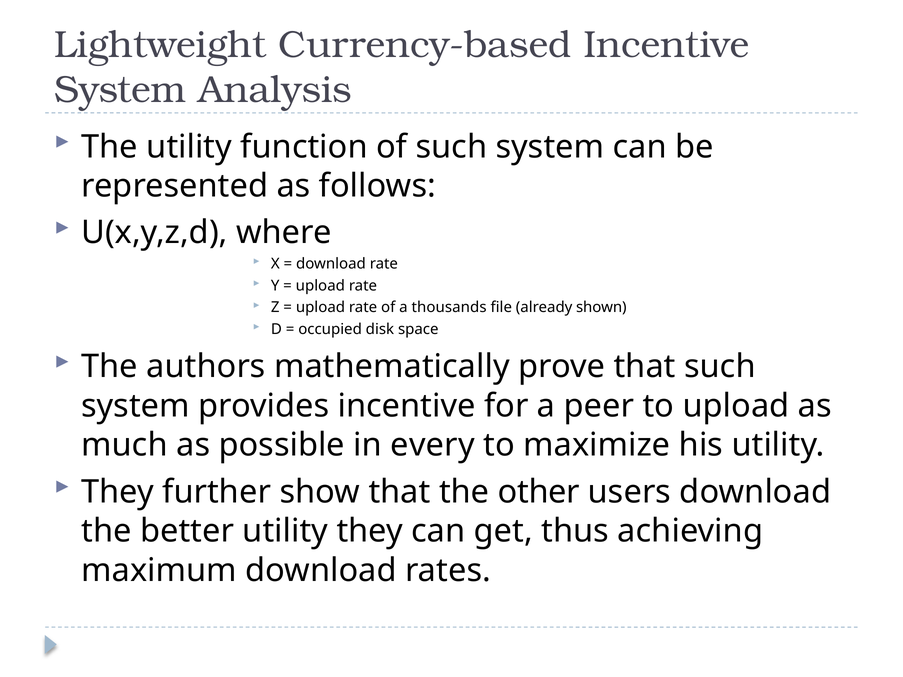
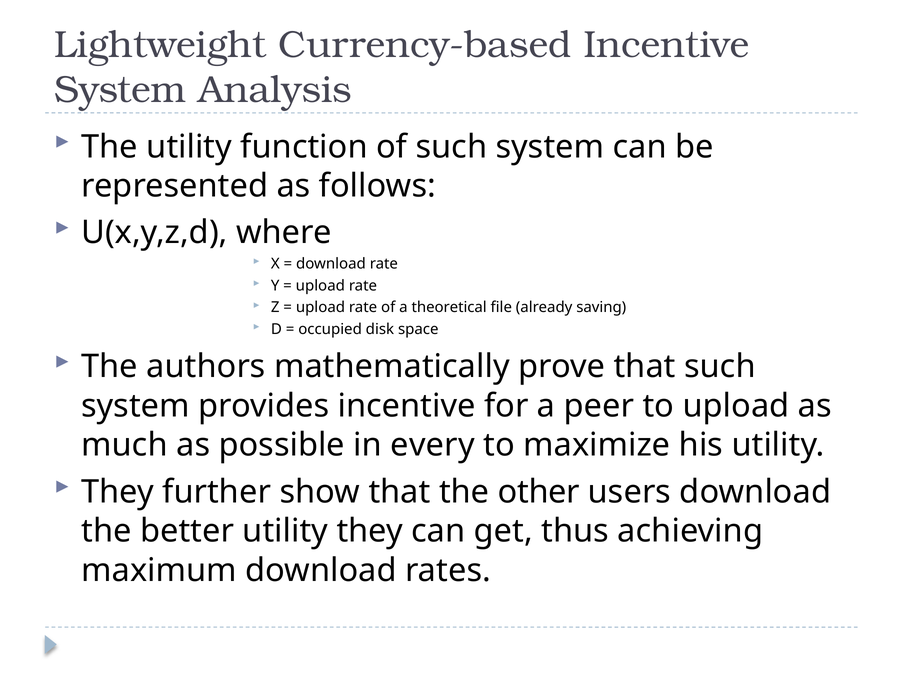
thousands: thousands -> theoretical
shown: shown -> saving
